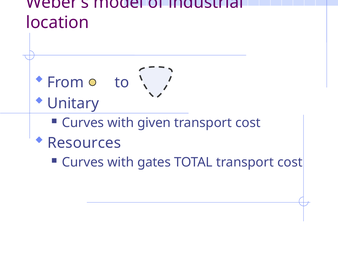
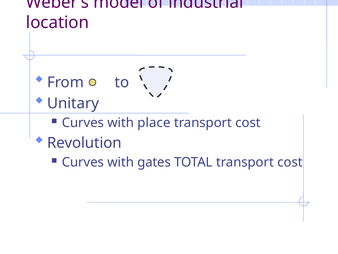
given: given -> place
Resources: Resources -> Revolution
